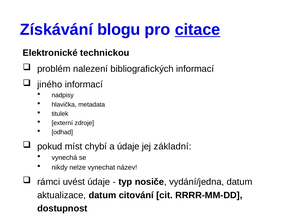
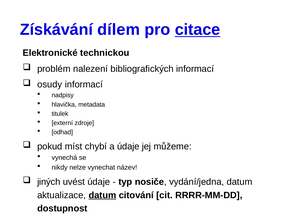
blogu: blogu -> dílem
jiného: jiného -> osudy
základní: základní -> můžeme
rámci: rámci -> jiných
datum at (102, 195) underline: none -> present
